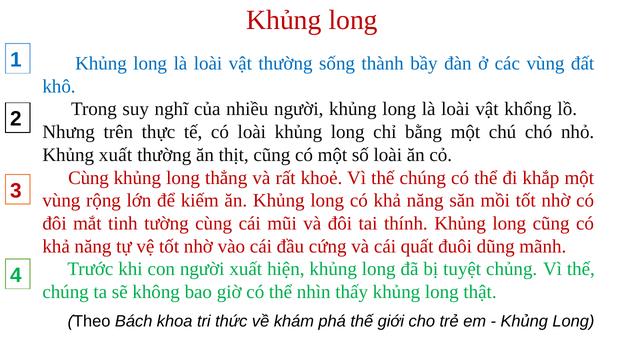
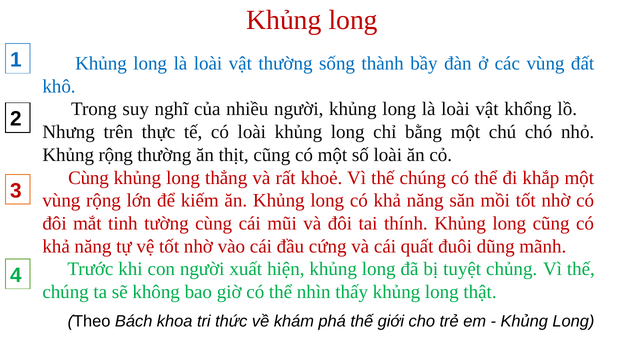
Khủng xuất: xuất -> rộng
